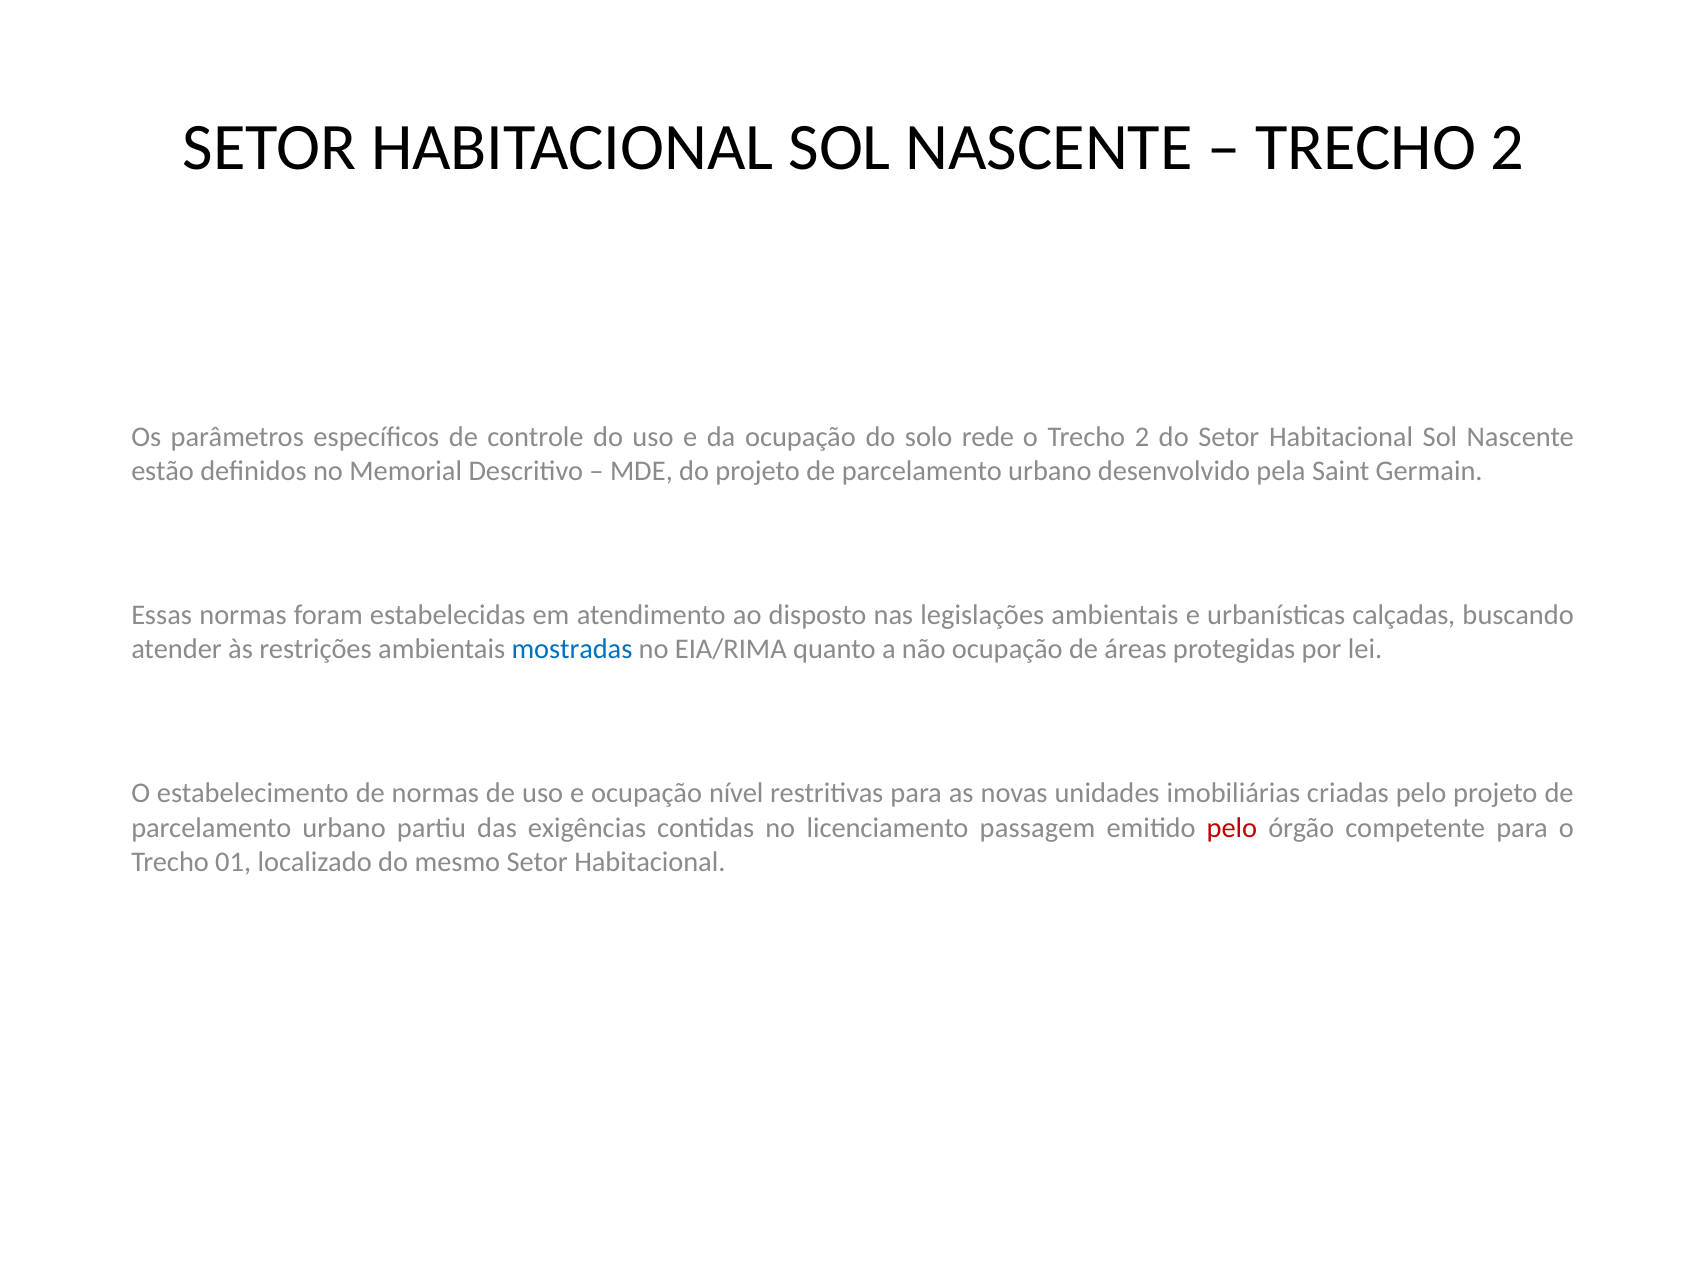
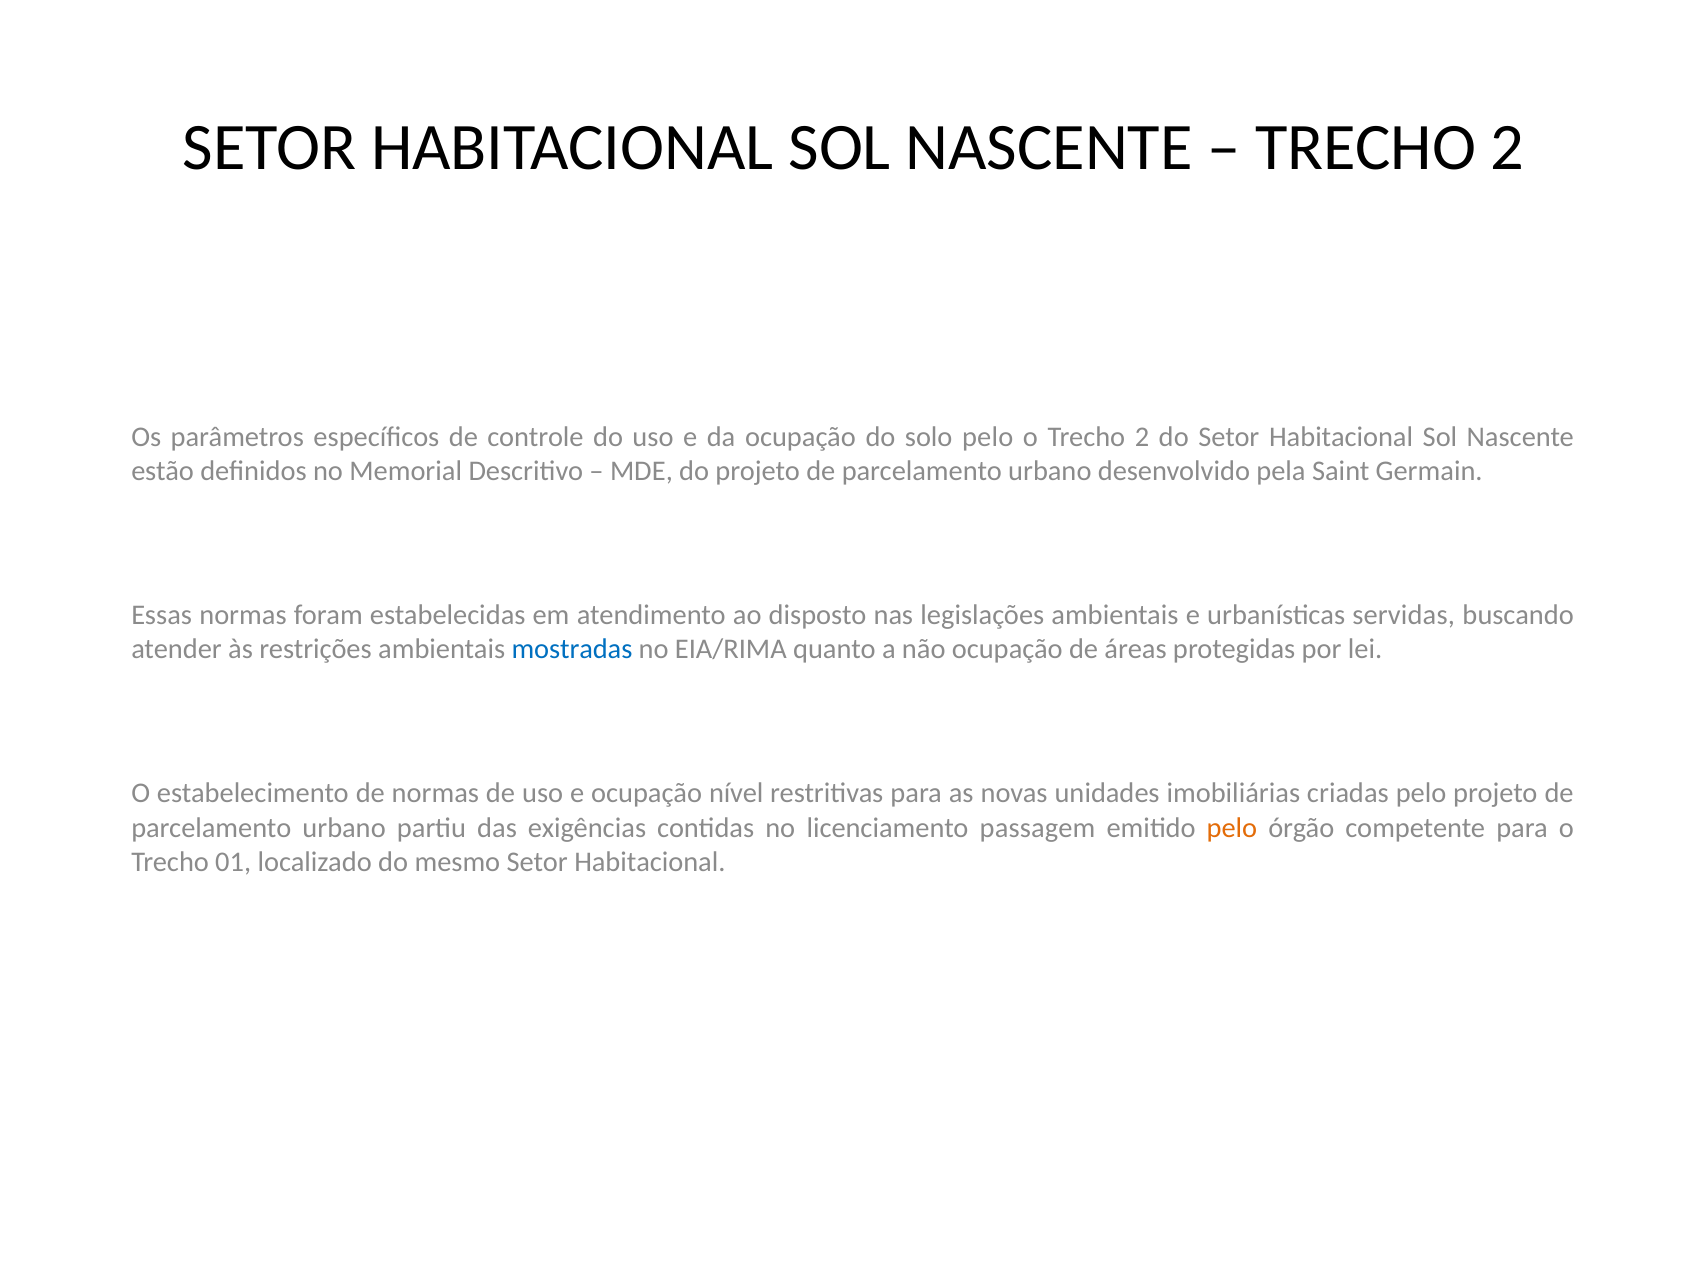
solo rede: rede -> pelo
calçadas: calçadas -> servidas
pelo at (1232, 828) colour: red -> orange
